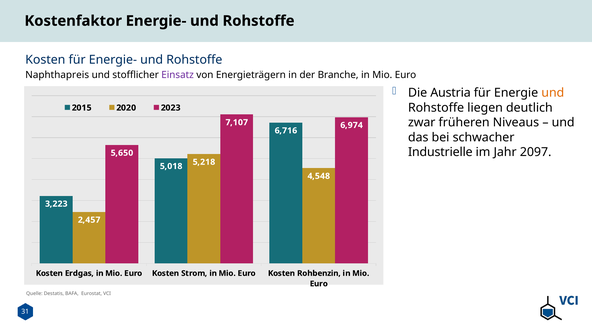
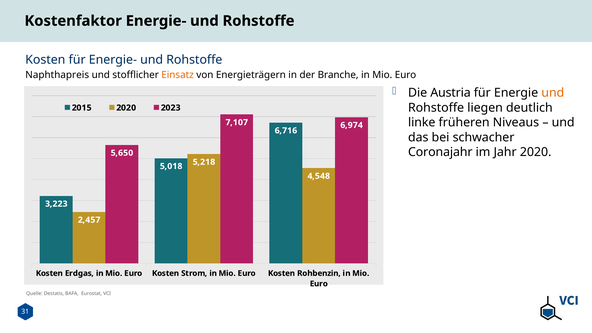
Einsatz colour: purple -> orange
zwar: zwar -> linke
Industrielle: Industrielle -> Coronajahr
Jahr 2097: 2097 -> 2020
